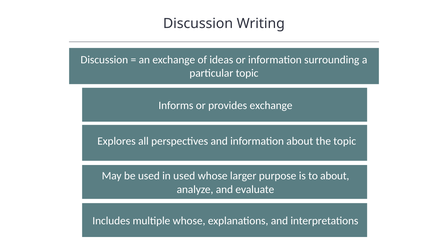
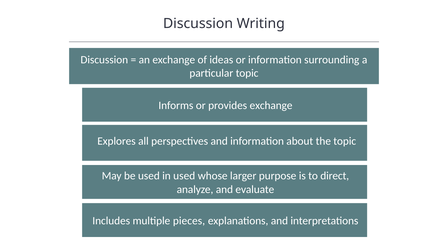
to about: about -> direct
multiple whose: whose -> pieces
